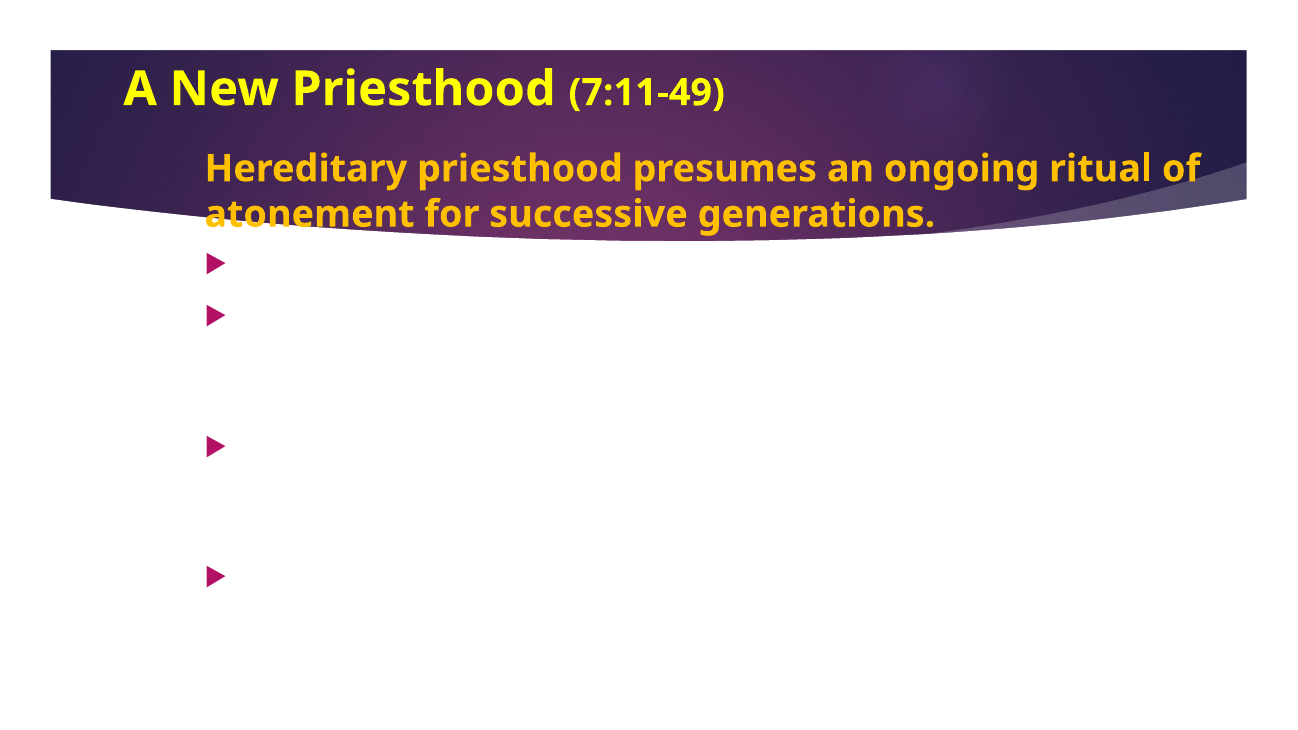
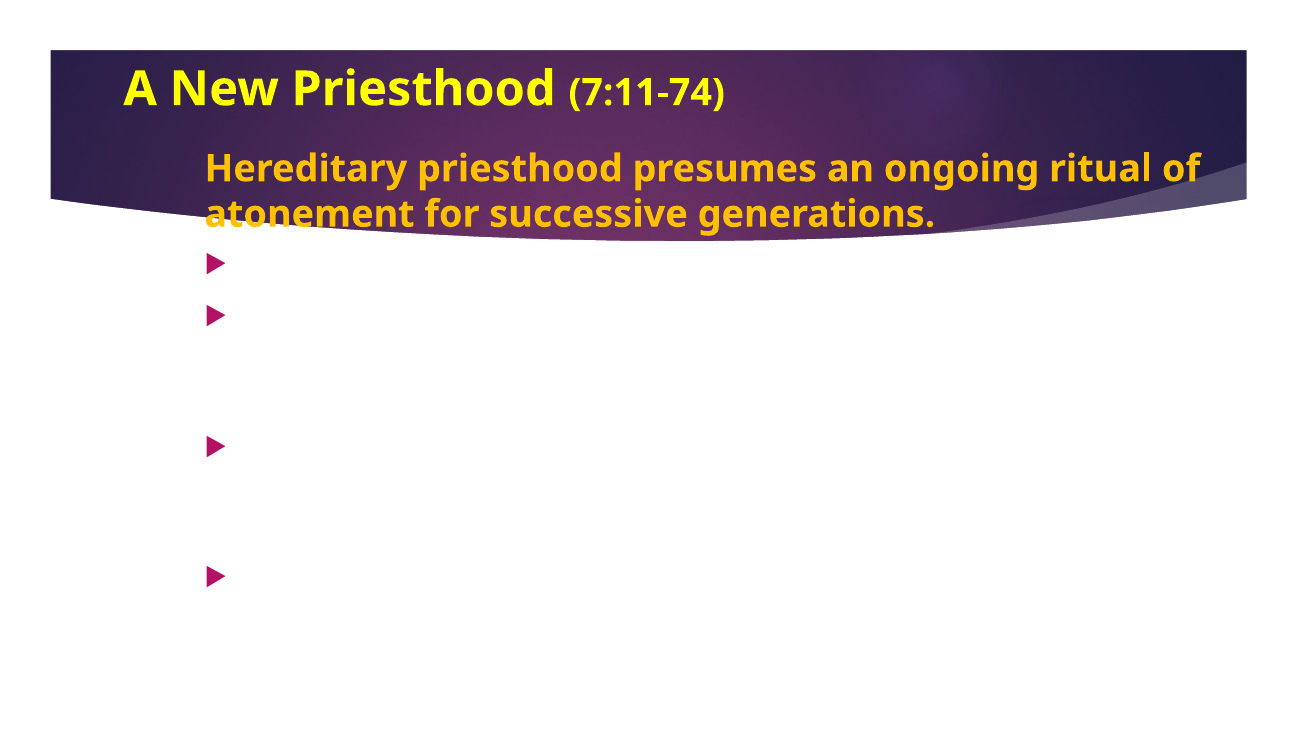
7:11-49: 7:11-49 -> 7:11-74
